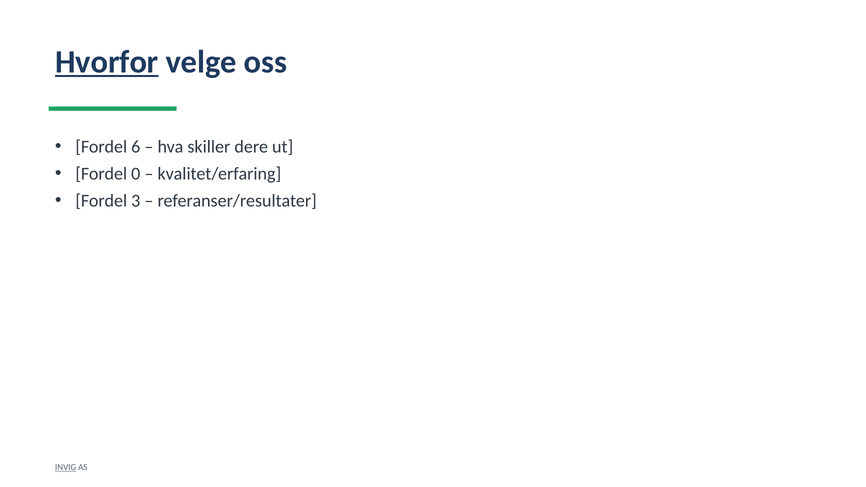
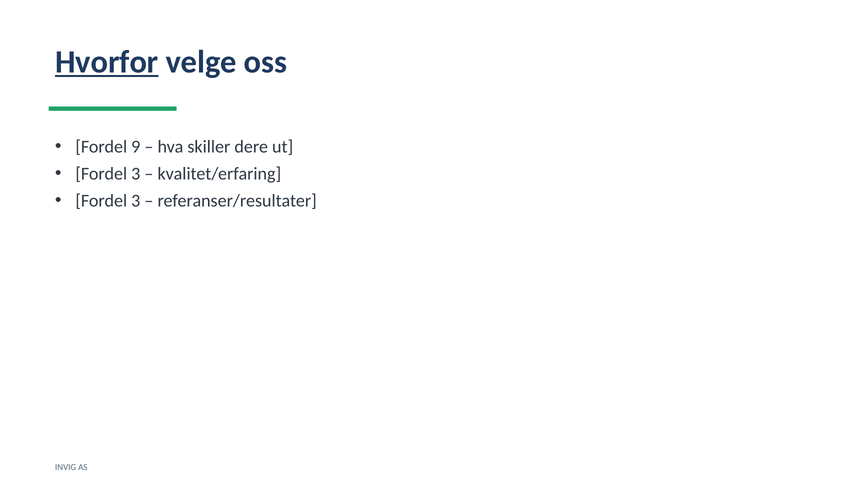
6: 6 -> 9
0 at (136, 174): 0 -> 3
INVIG underline: present -> none
